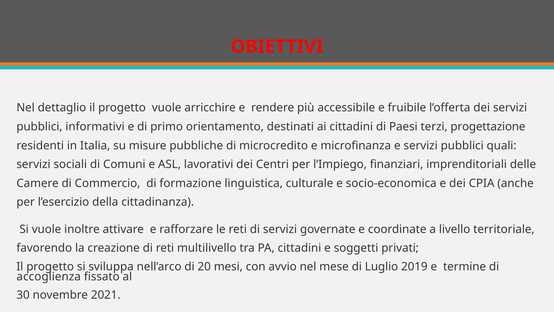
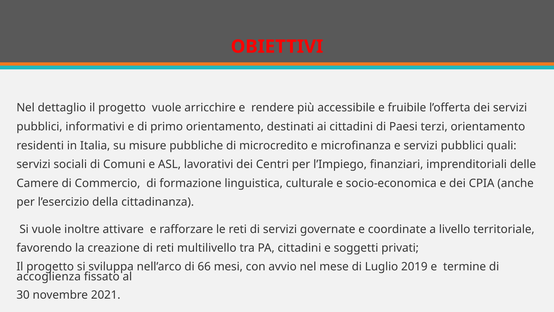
terzi progettazione: progettazione -> orientamento
20: 20 -> 66
